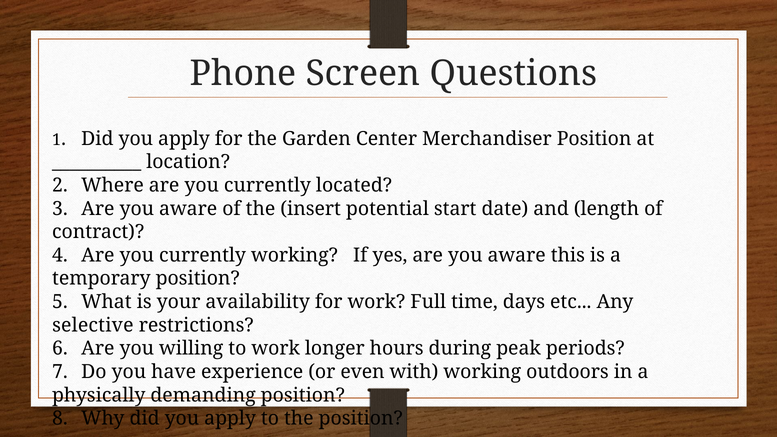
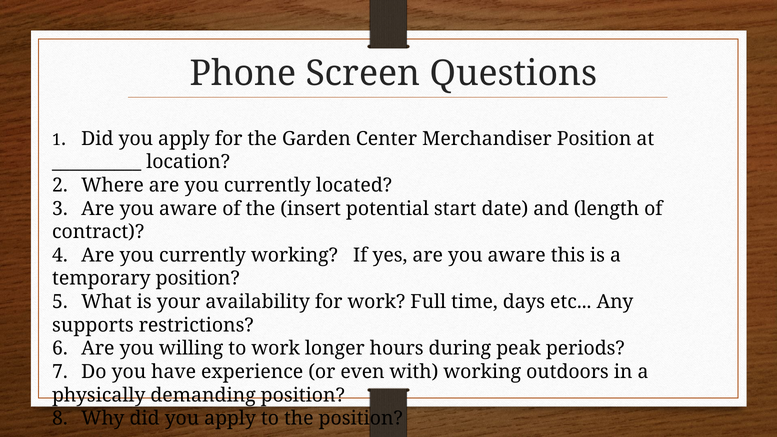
selective: selective -> supports
